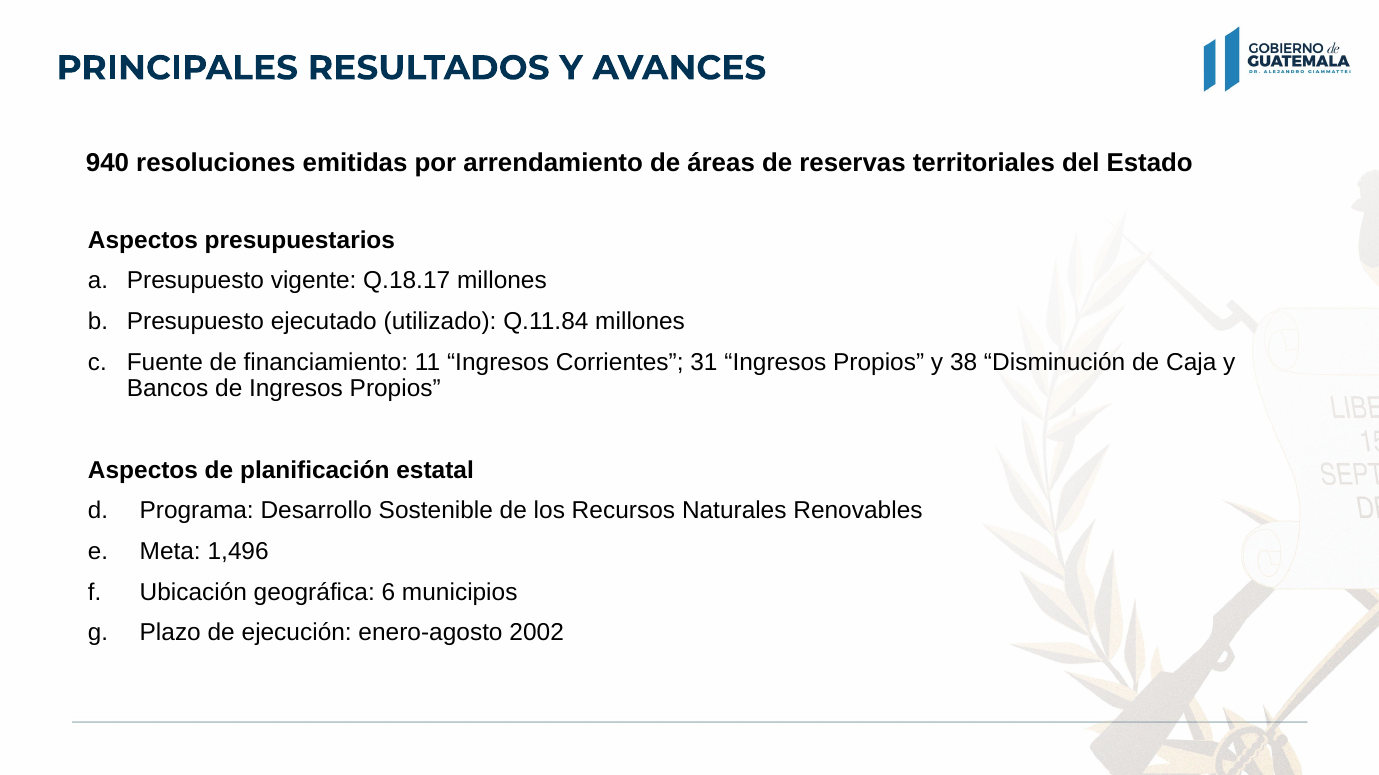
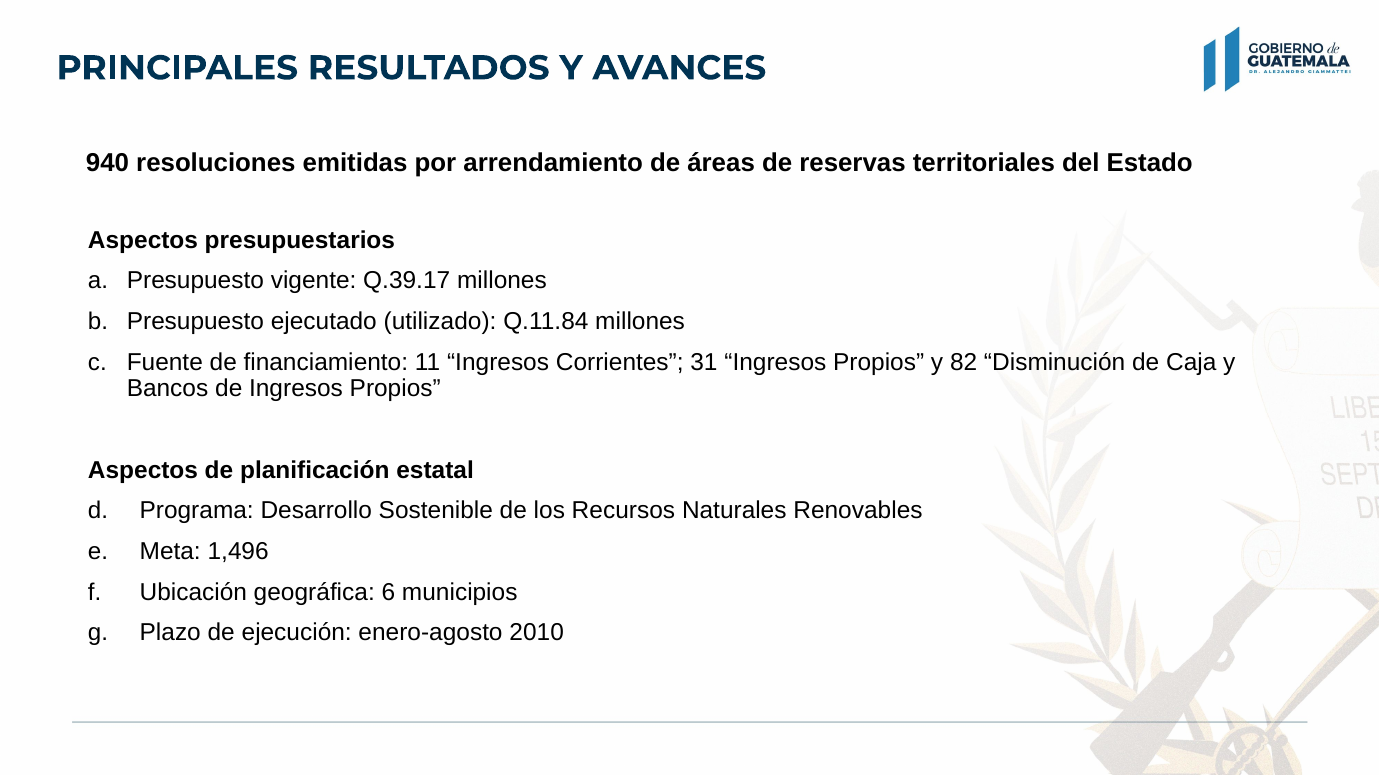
Q.18.17: Q.18.17 -> Q.39.17
38: 38 -> 82
2002: 2002 -> 2010
